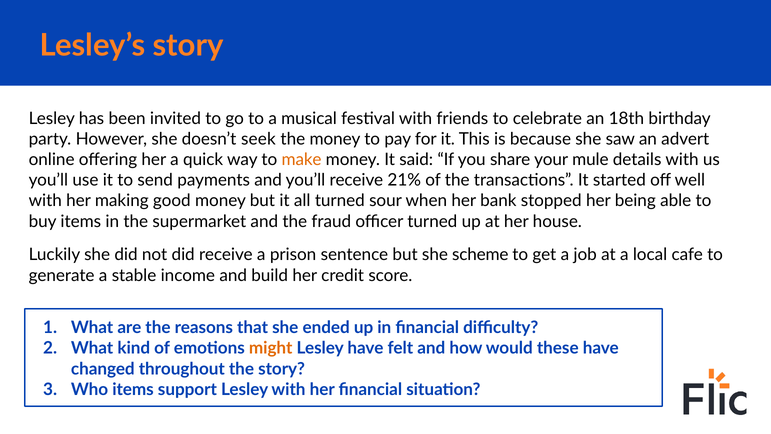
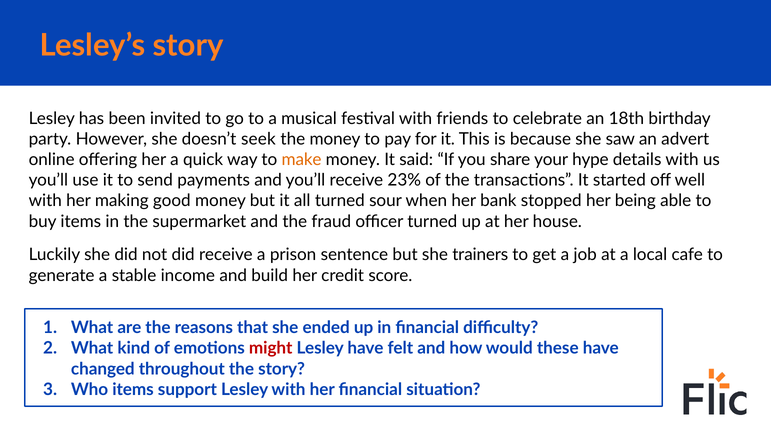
mule: mule -> hype
21%: 21% -> 23%
scheme: scheme -> trainers
might colour: orange -> red
